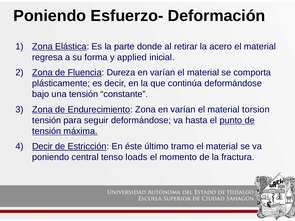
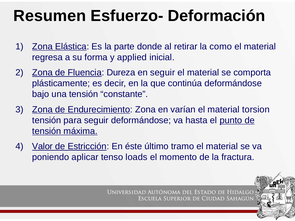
Poniendo at (50, 16): Poniendo -> Resumen
acero: acero -> como
varían at (163, 73): varían -> seguir
Decir at (42, 147): Decir -> Valor
central: central -> aplicar
